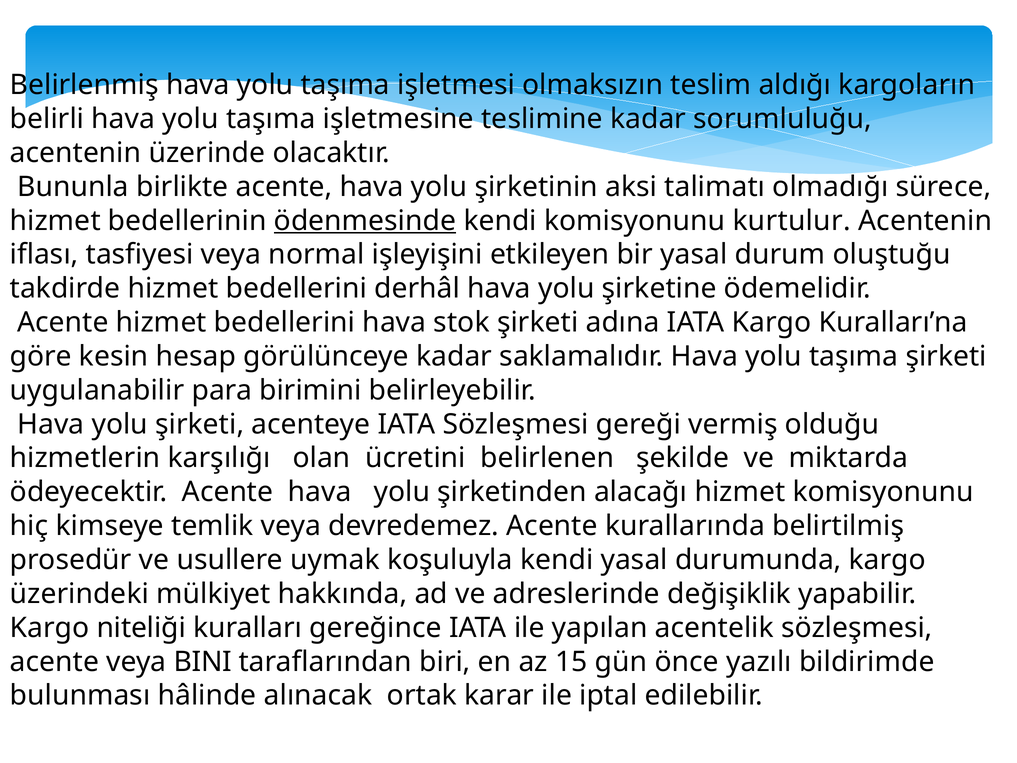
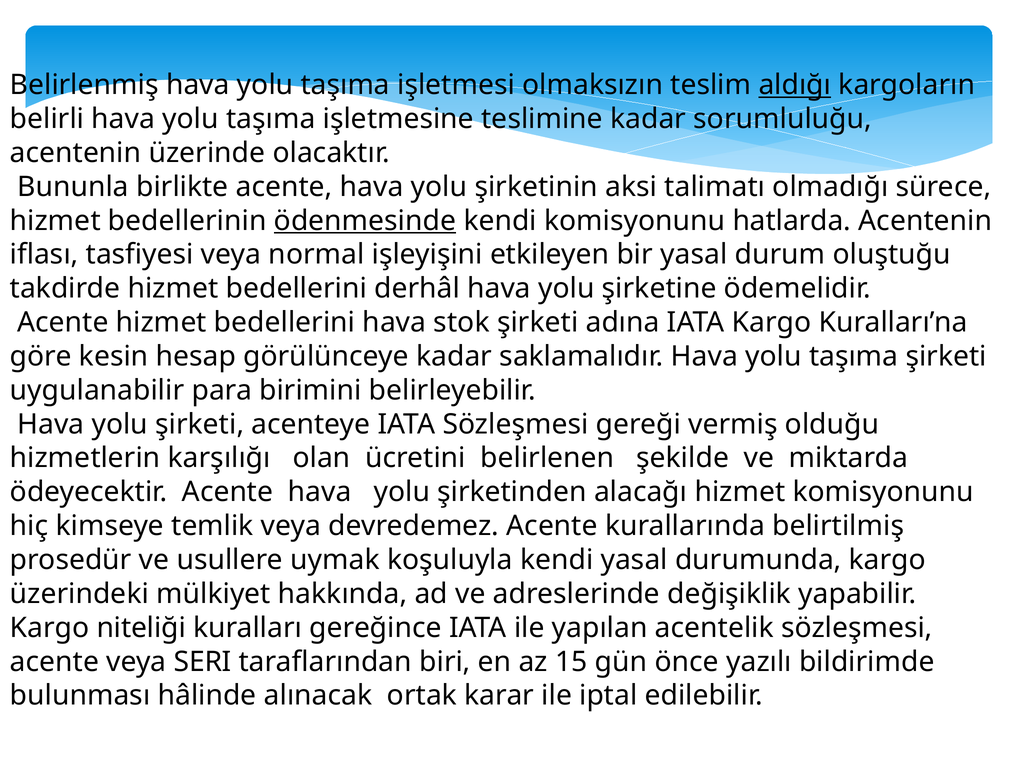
aldığı underline: none -> present
kurtulur: kurtulur -> hatlarda
BINI: BINI -> SERI
